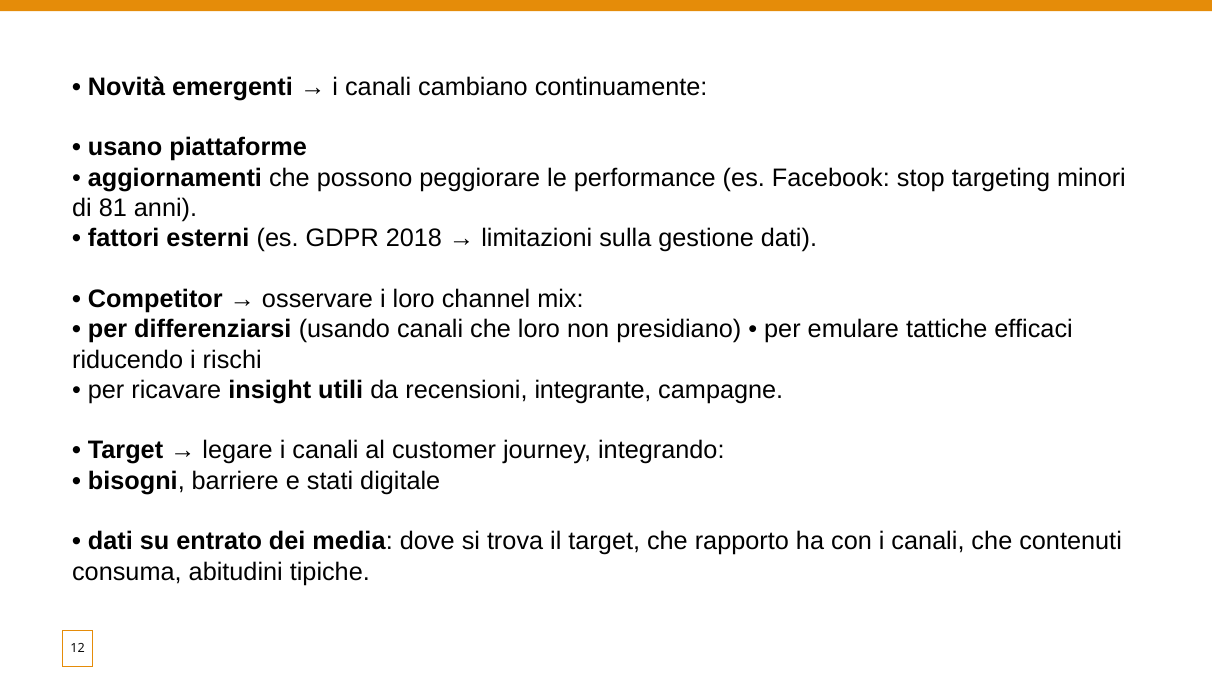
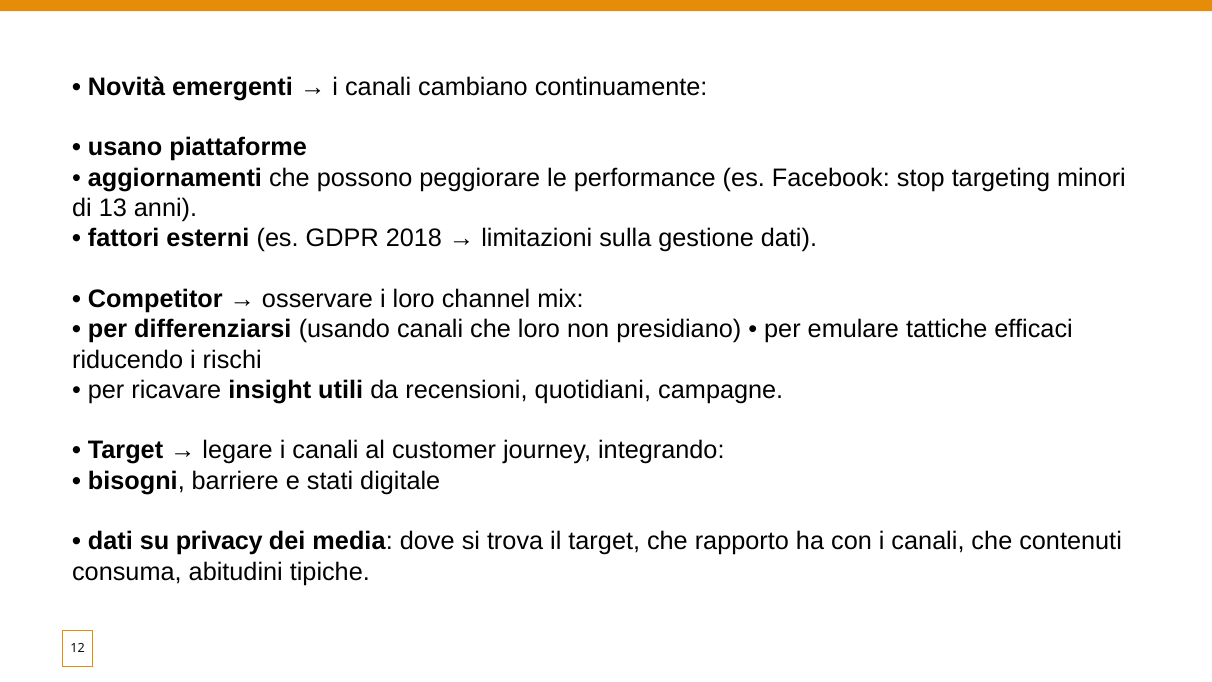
81: 81 -> 13
integrante: integrante -> quotidiani
entrato: entrato -> privacy
